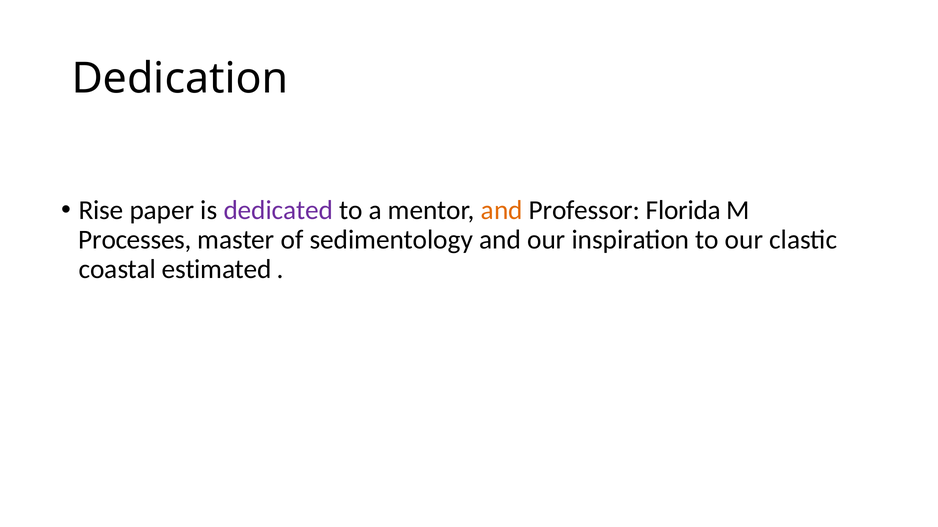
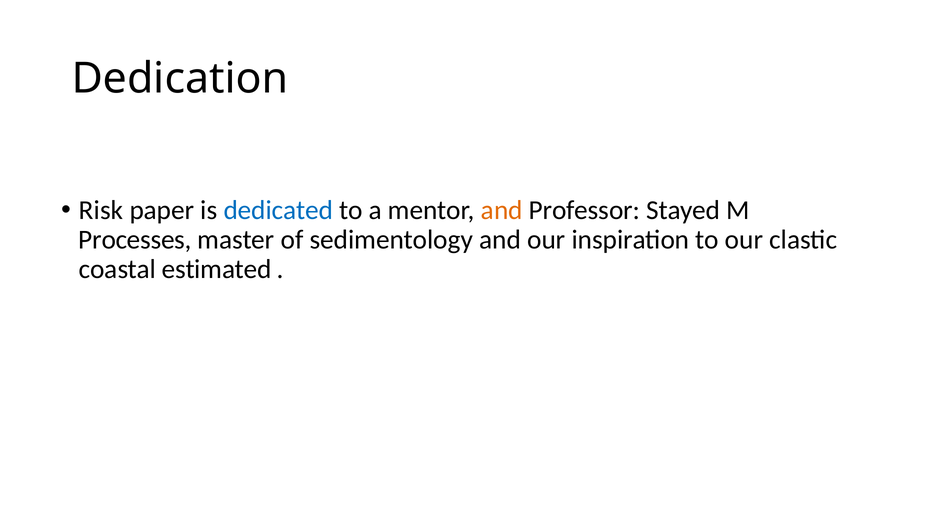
Rise: Rise -> Risk
dedicated colour: purple -> blue
Florida: Florida -> Stayed
